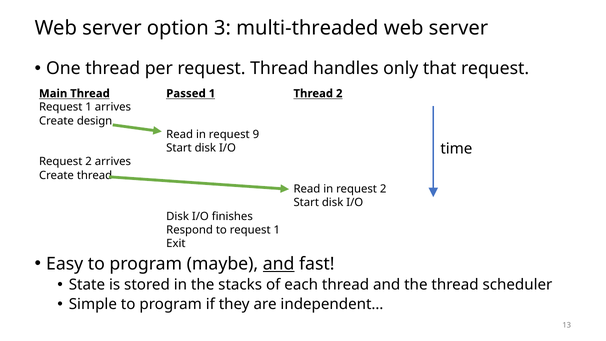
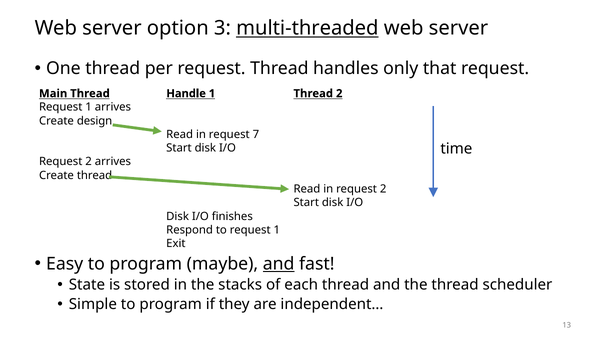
multi-threaded underline: none -> present
Passed: Passed -> Handle
9: 9 -> 7
